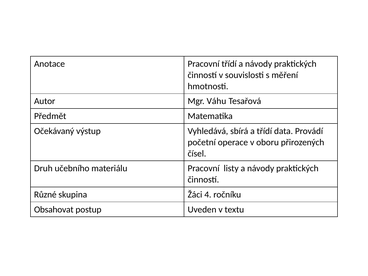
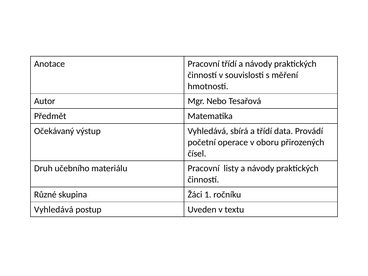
Váhu: Váhu -> Nebo
4: 4 -> 1
Obsahovat at (54, 209): Obsahovat -> Vyhledává
